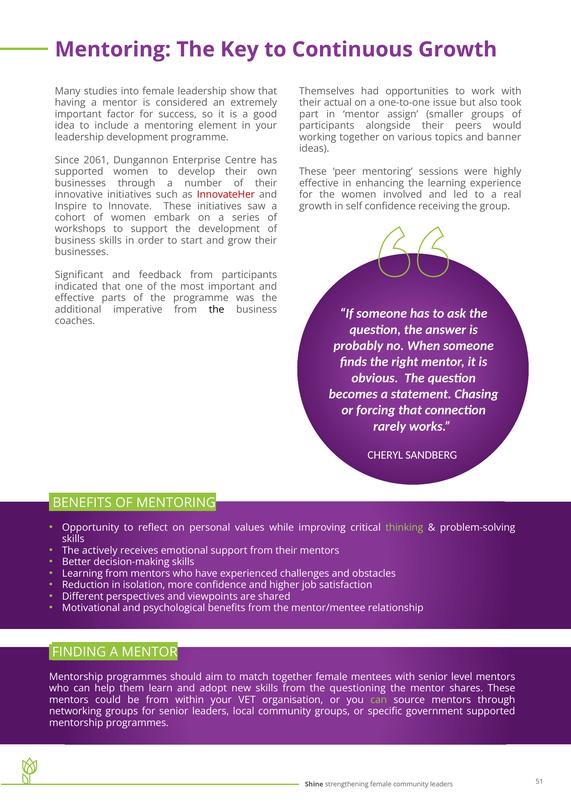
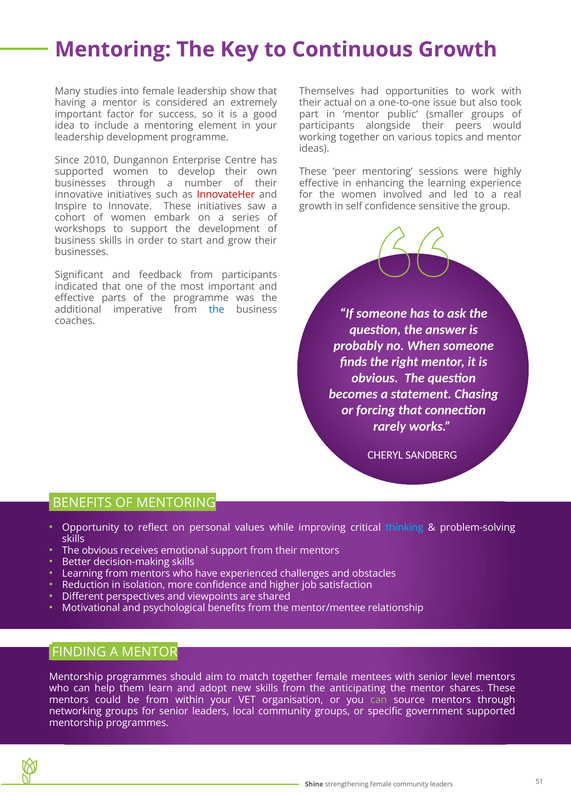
assign: assign -> public
and banner: banner -> mentor
2061: 2061 -> 2010
receiving: receiving -> sensitive
the at (217, 310) colour: black -> blue
thinking colour: light green -> light blue
The actively: actively -> obvious
questioning: questioning -> anticipating
